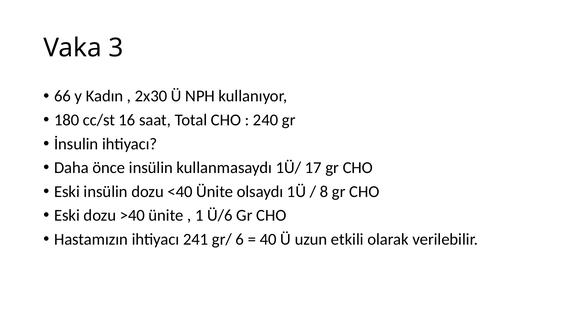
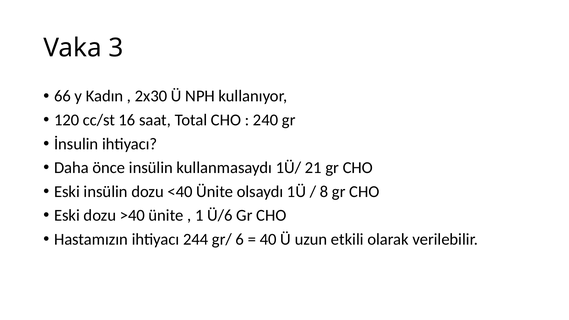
180: 180 -> 120
17: 17 -> 21
241: 241 -> 244
